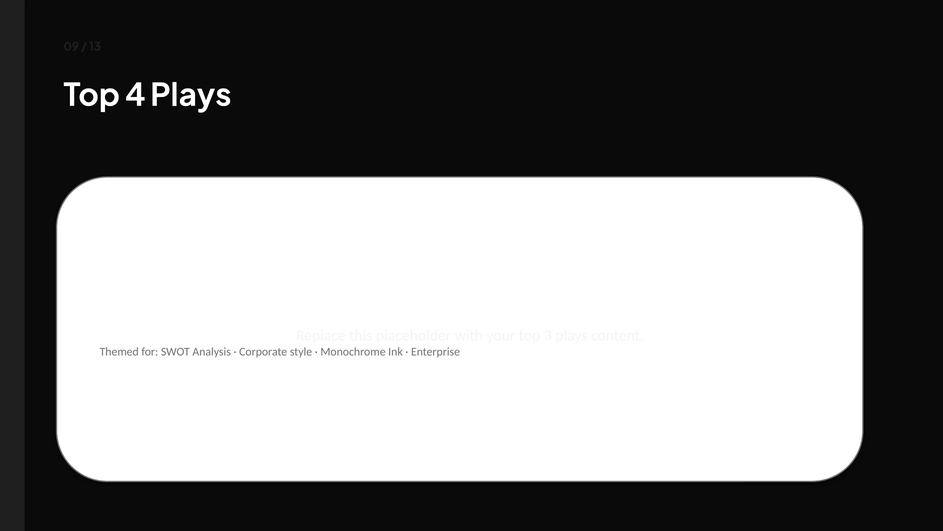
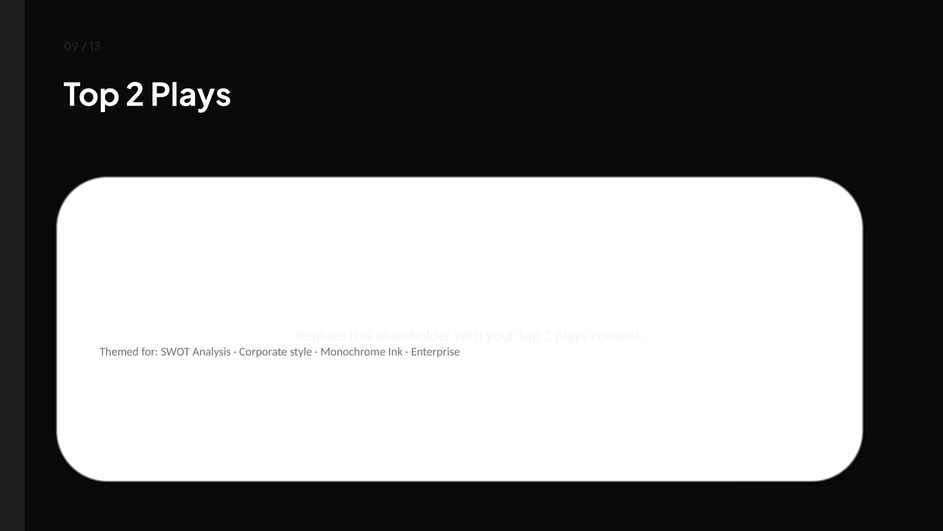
4: 4 -> 2
